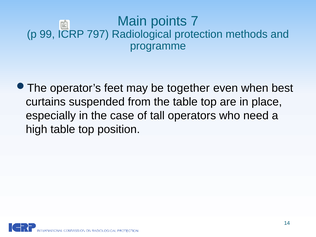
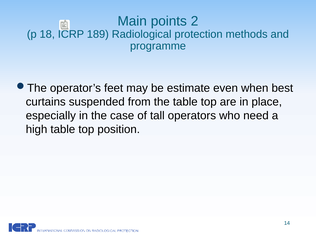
7: 7 -> 2
99: 99 -> 18
797: 797 -> 189
together: together -> estimate
